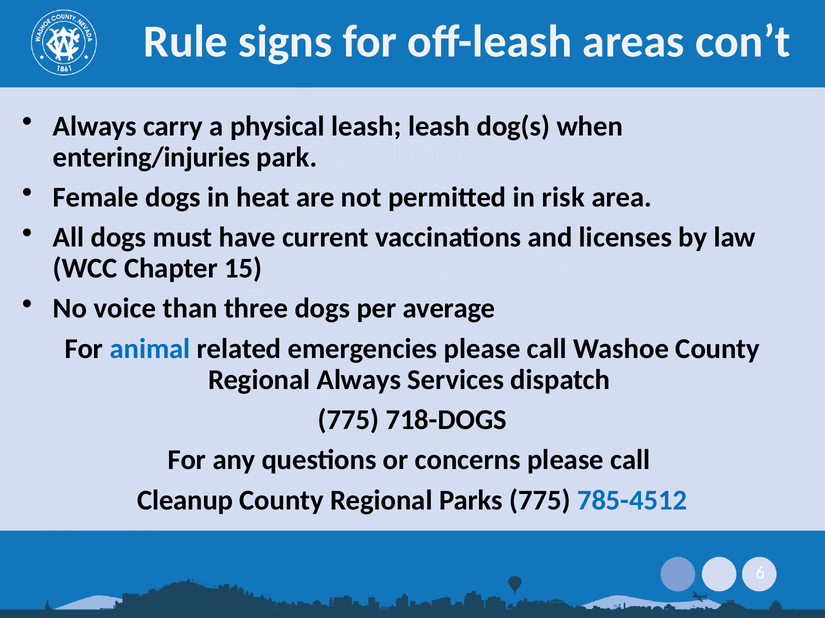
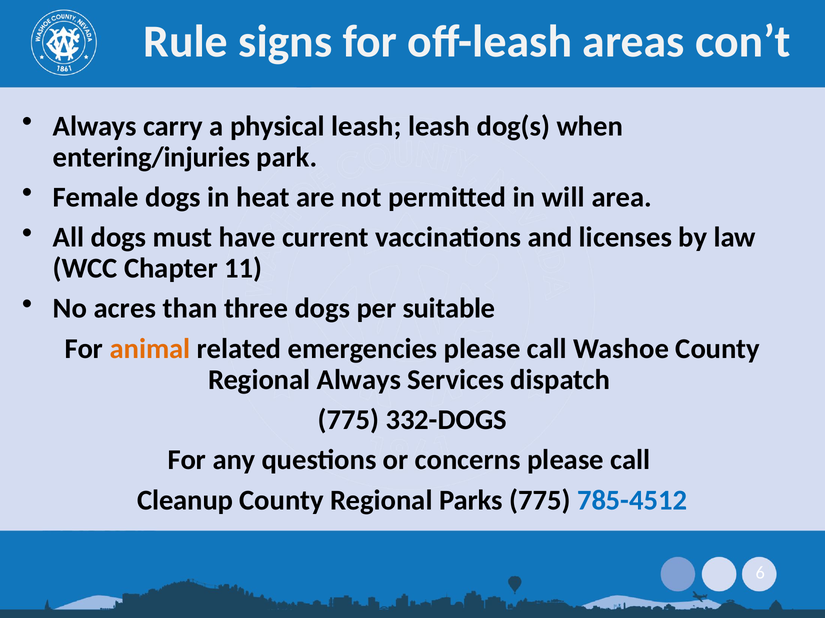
risk: risk -> will
15: 15 -> 11
voice: voice -> acres
average: average -> suitable
animal colour: blue -> orange
718-DOGS: 718-DOGS -> 332-DOGS
